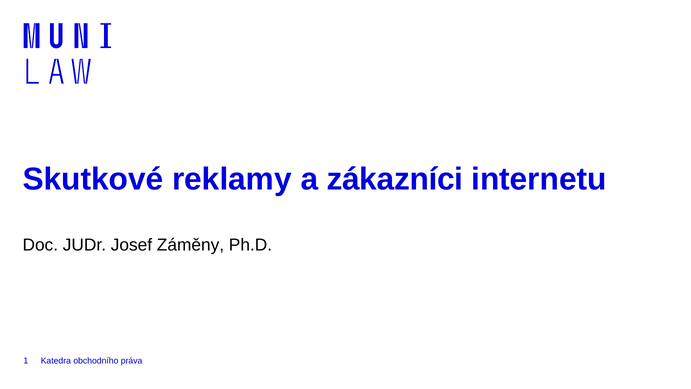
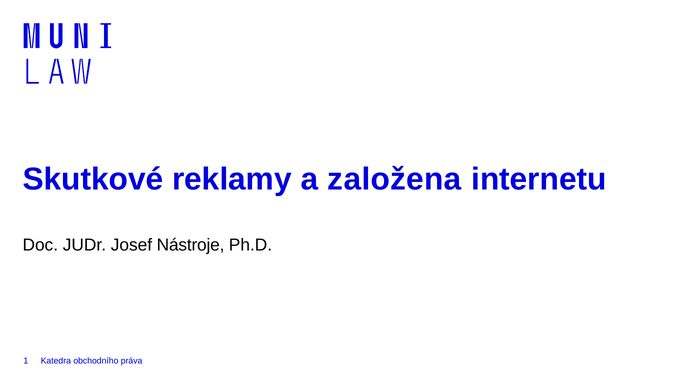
zákazníci: zákazníci -> založena
Záměny: Záměny -> Nástroje
